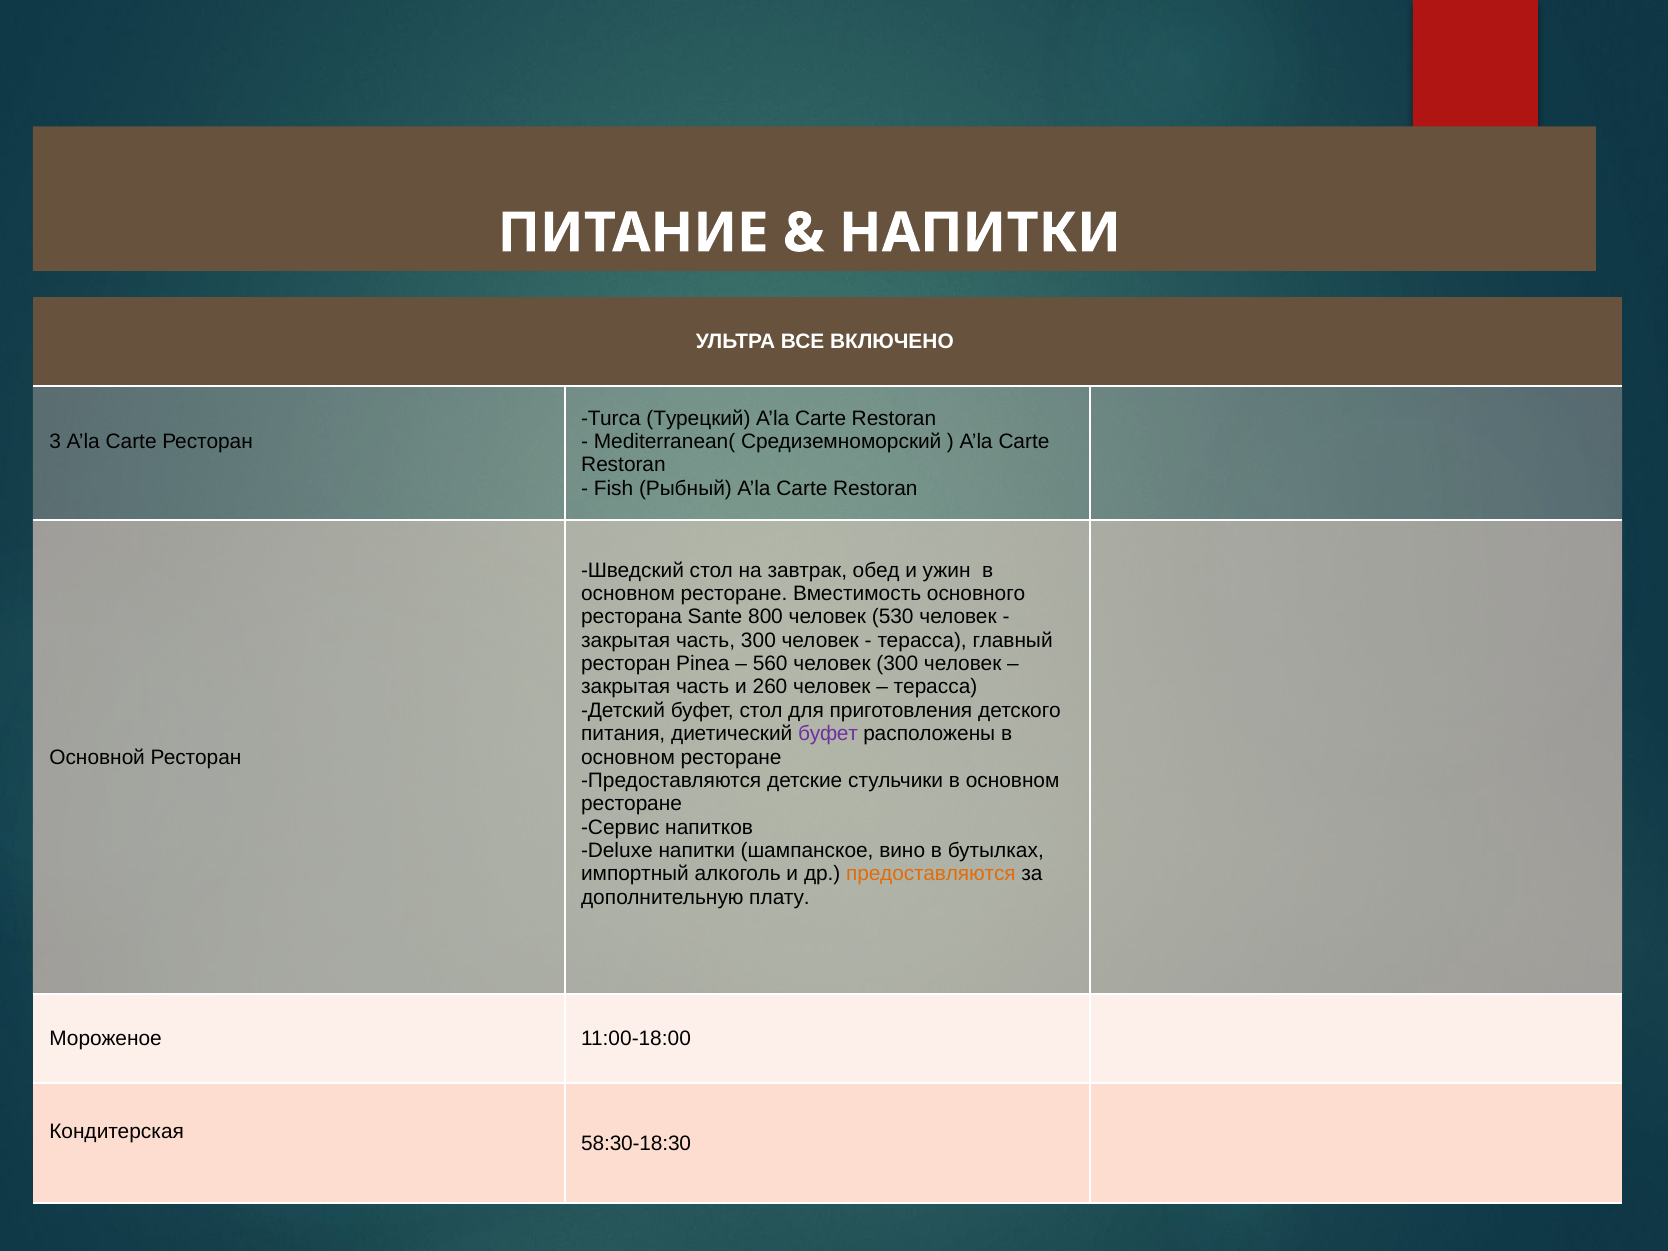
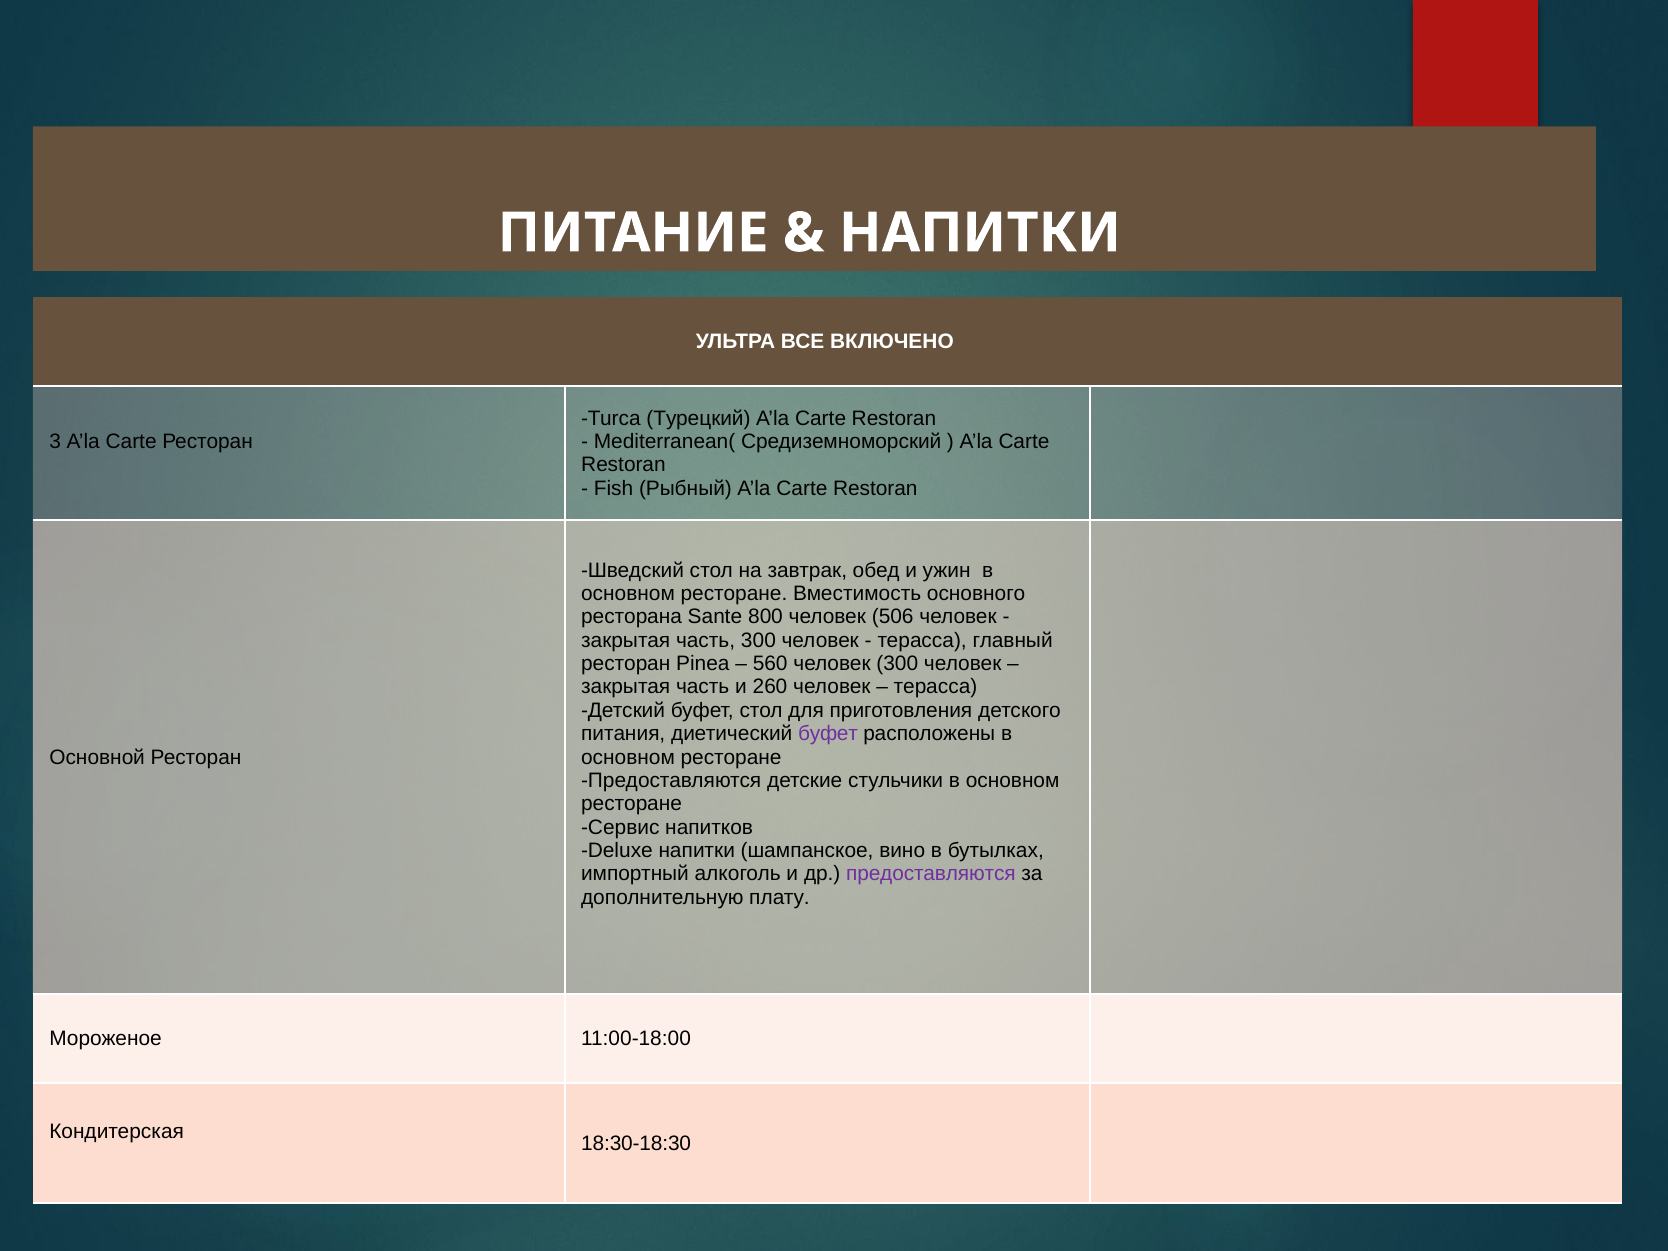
530: 530 -> 506
предоставляются at (931, 874) colour: orange -> purple
58:30-18:30: 58:30-18:30 -> 18:30-18:30
